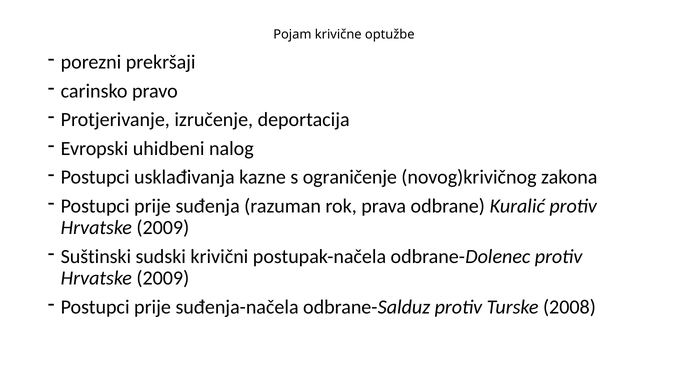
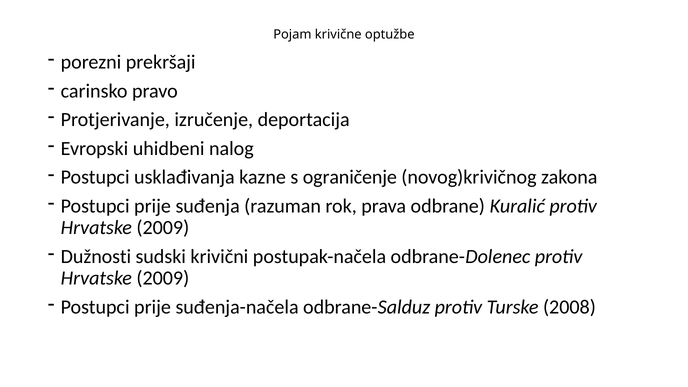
Suštinski: Suštinski -> Dužnosti
